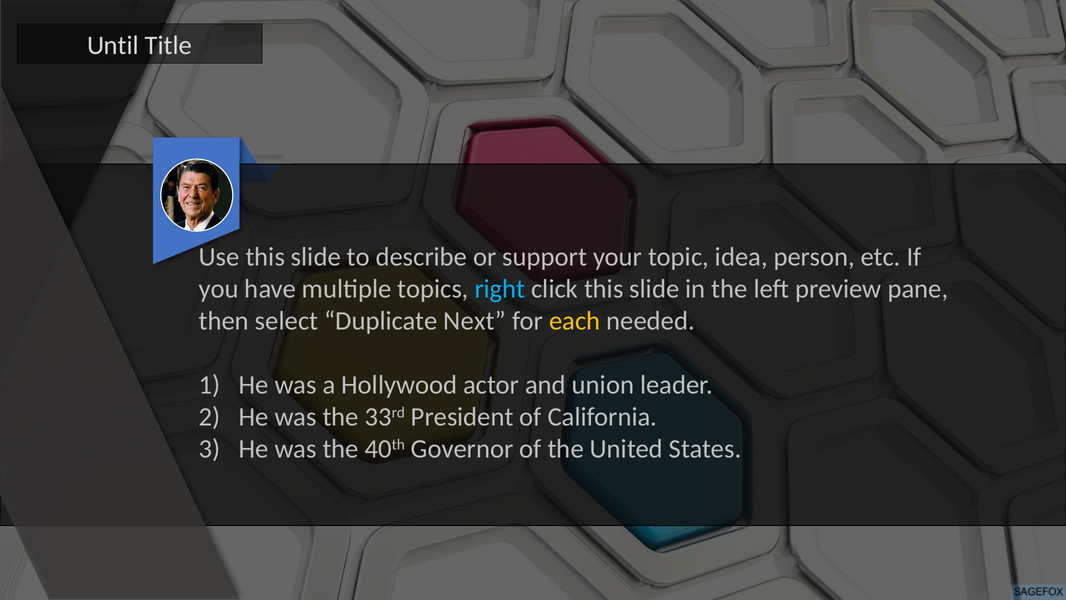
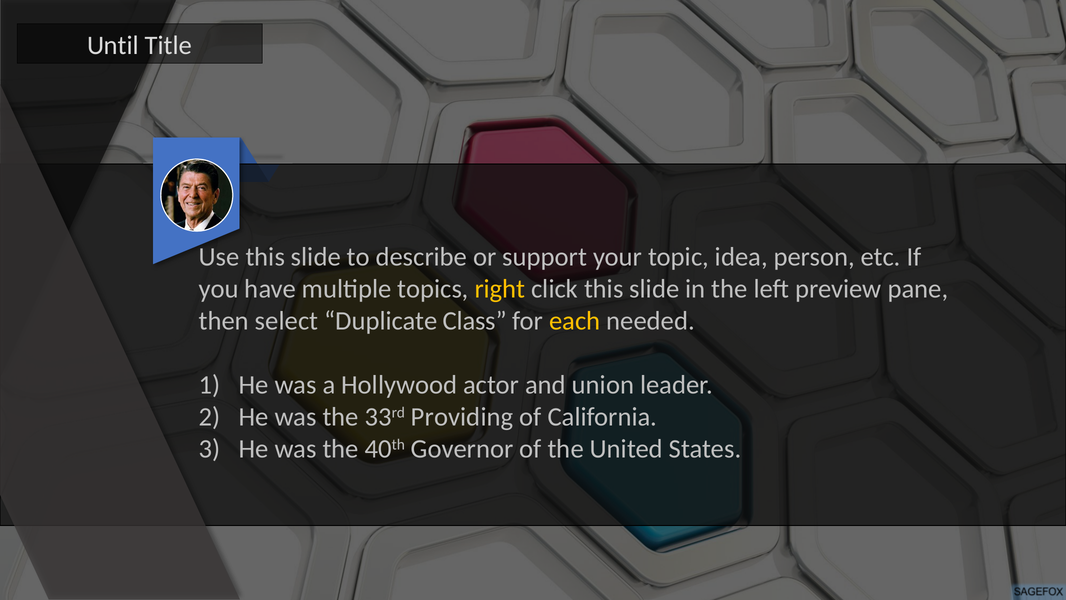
right colour: light blue -> yellow
Next: Next -> Class
President: President -> Providing
